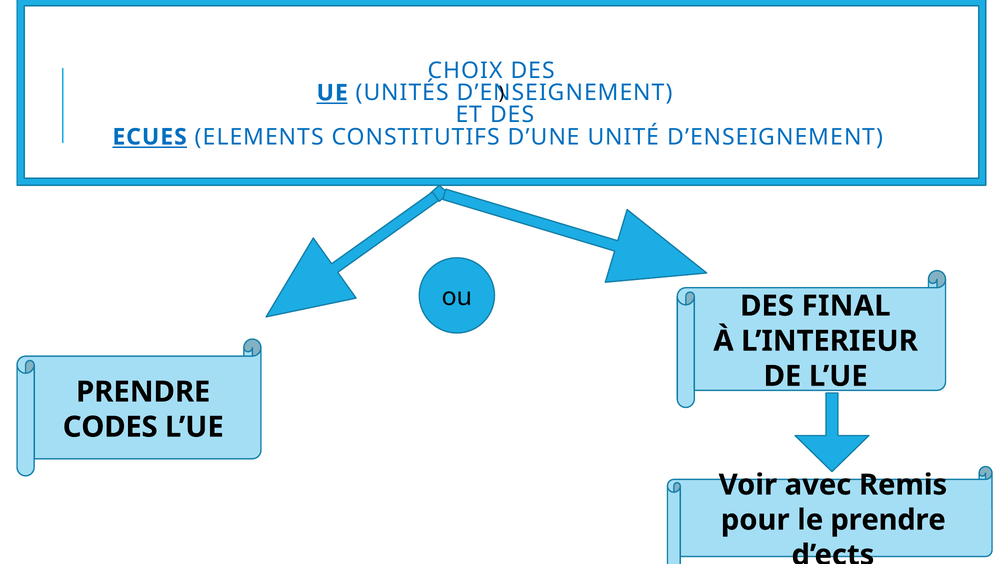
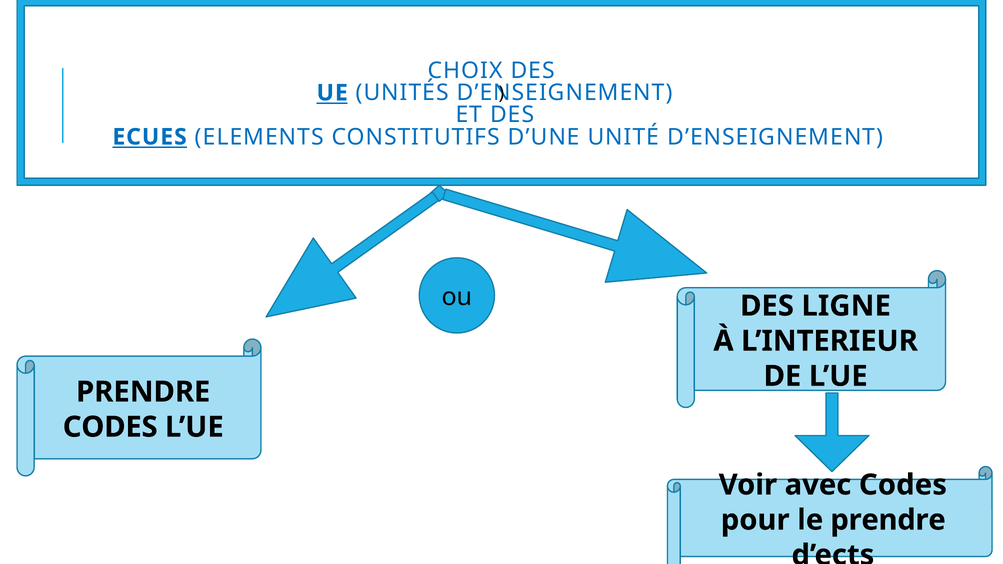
FINAL: FINAL -> LIGNE
avec Remis: Remis -> Codes
